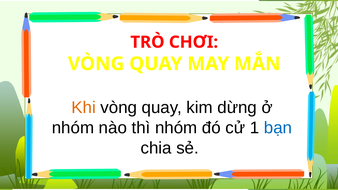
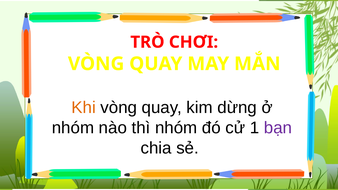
bạn colour: blue -> purple
